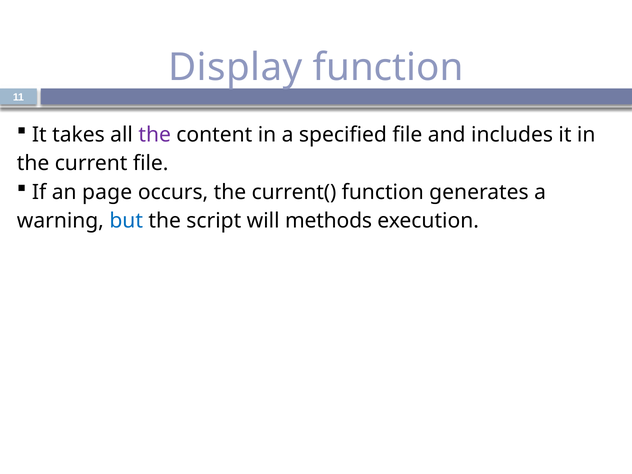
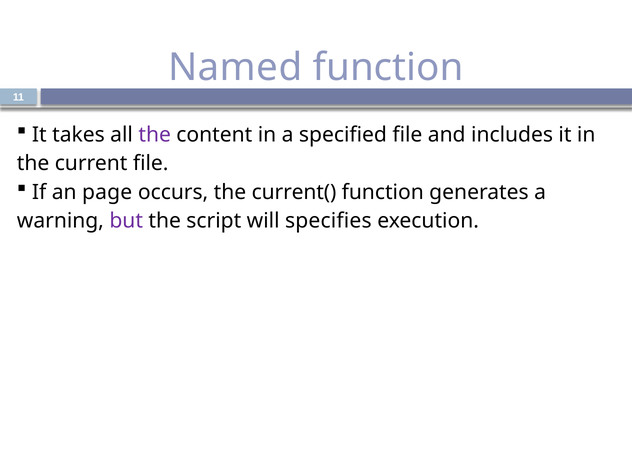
Display: Display -> Named
but colour: blue -> purple
methods: methods -> specifies
